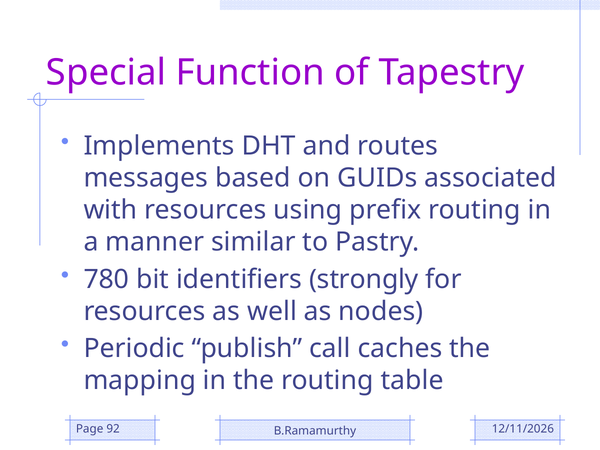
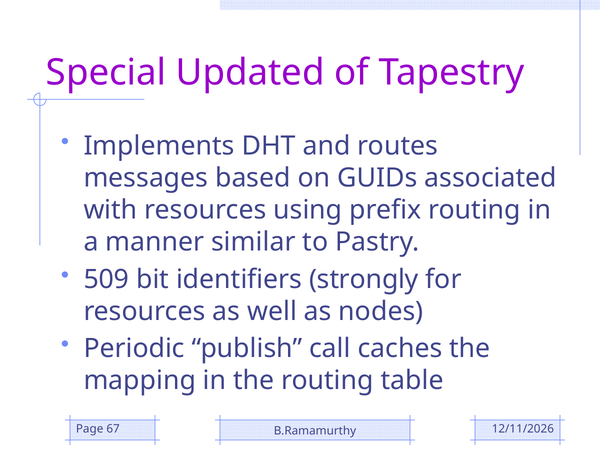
Function: Function -> Updated
780: 780 -> 509
92: 92 -> 67
